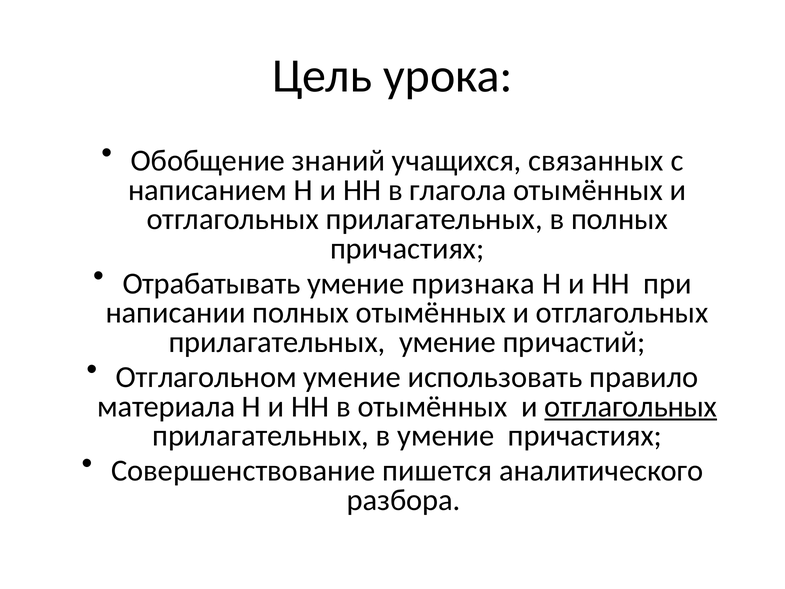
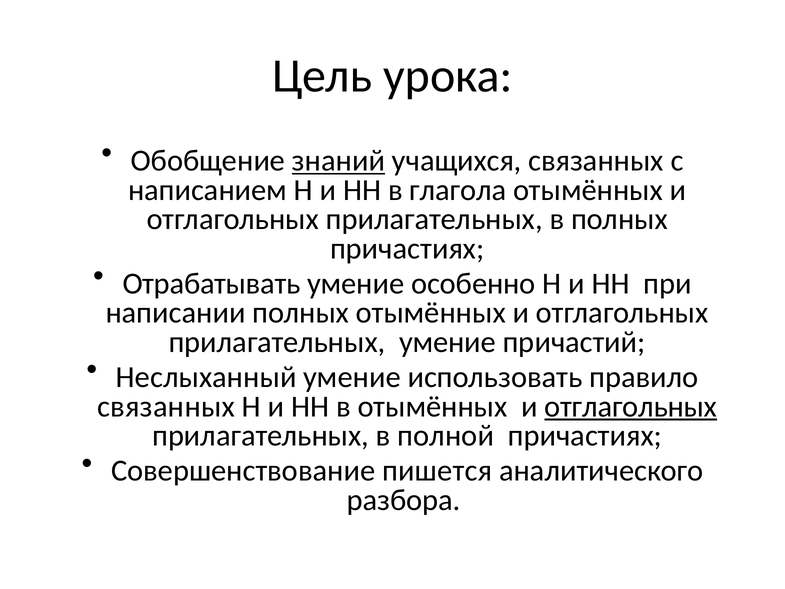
знаний underline: none -> present
признака: признака -> особенно
Отглагольном: Отглагольном -> Неслыханный
материала at (166, 406): материала -> связанных
в умение: умение -> полной
